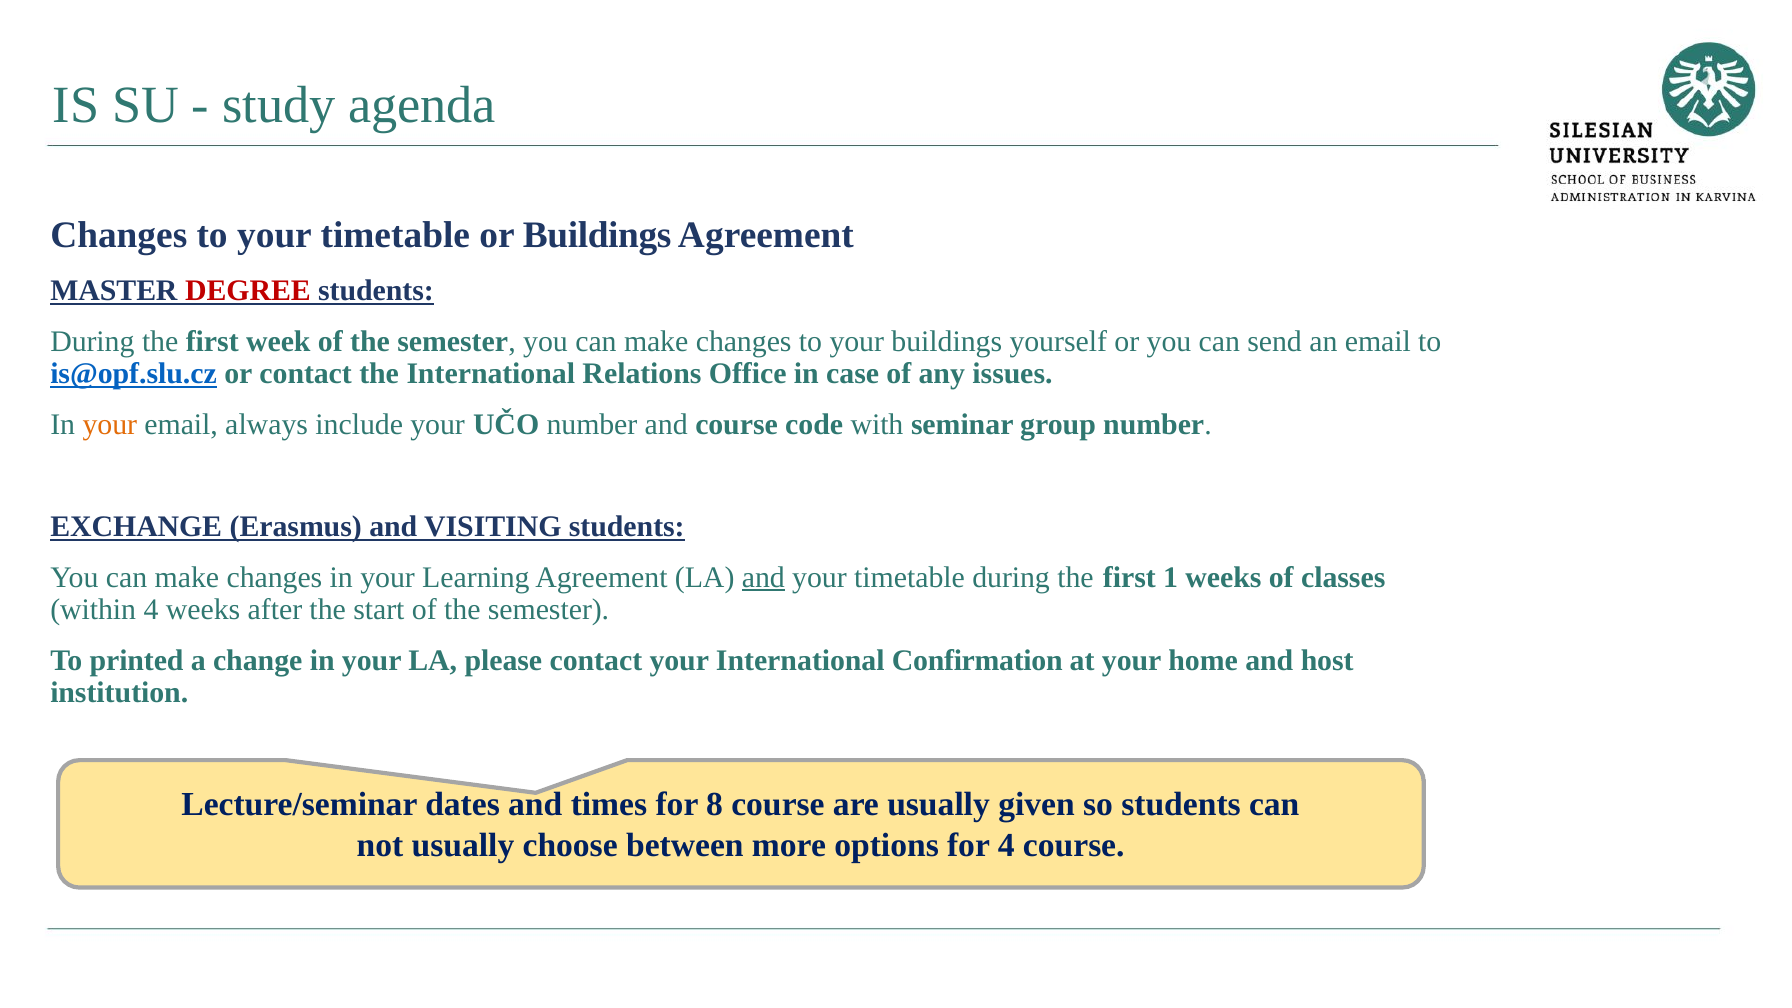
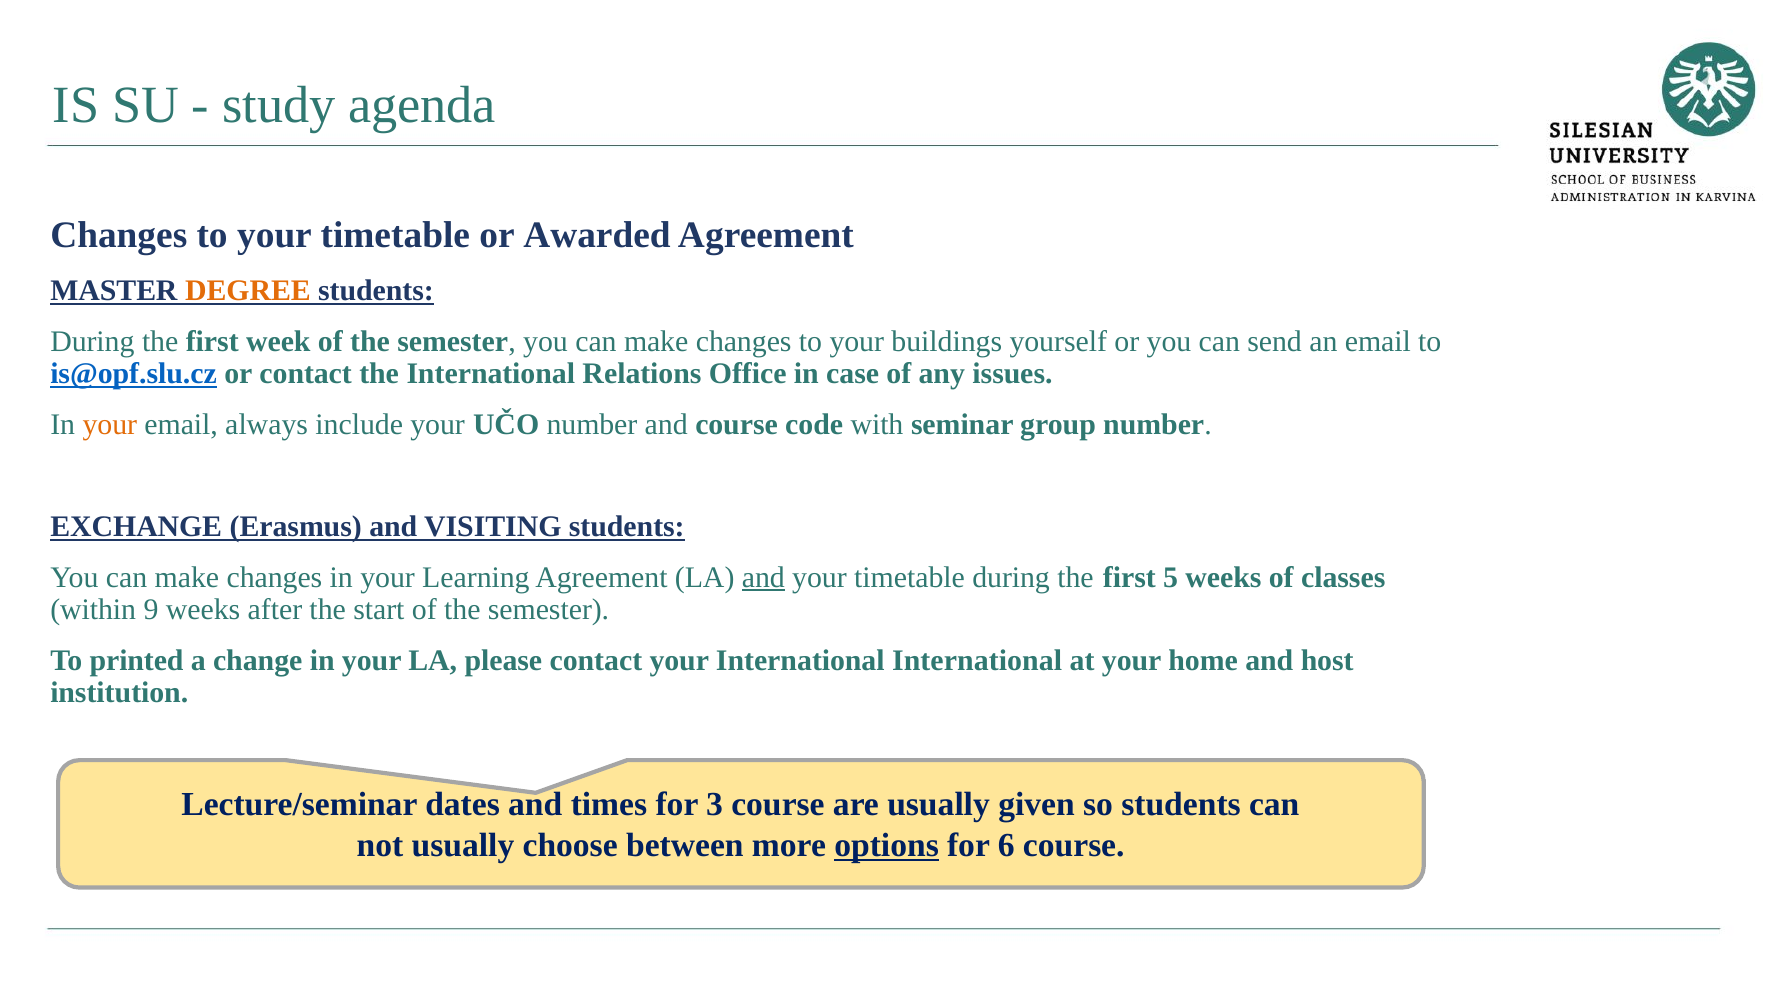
or Buildings: Buildings -> Awarded
DEGREE colour: red -> orange
1: 1 -> 5
within 4: 4 -> 9
International Confirmation: Confirmation -> International
8: 8 -> 3
options underline: none -> present
for 4: 4 -> 6
